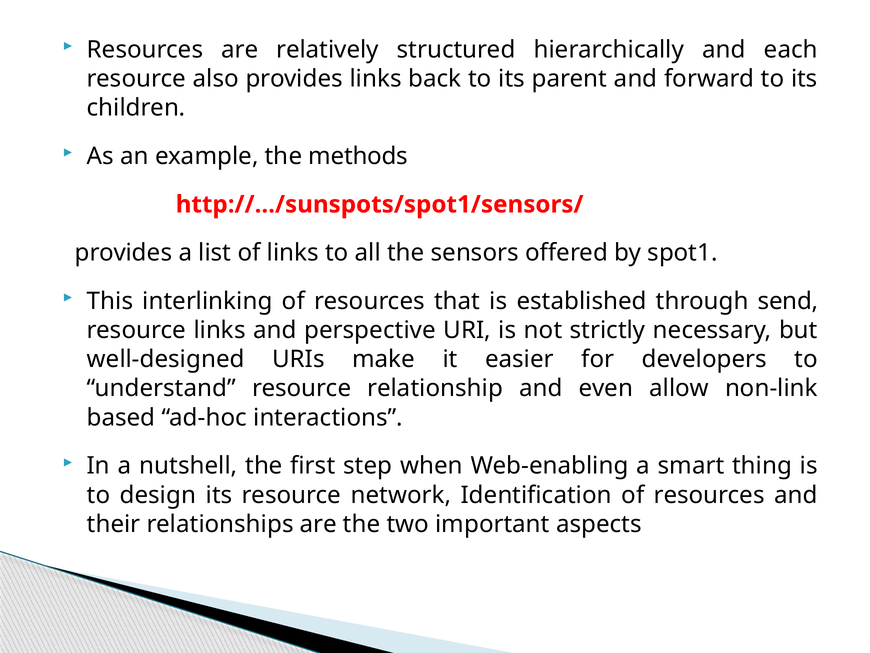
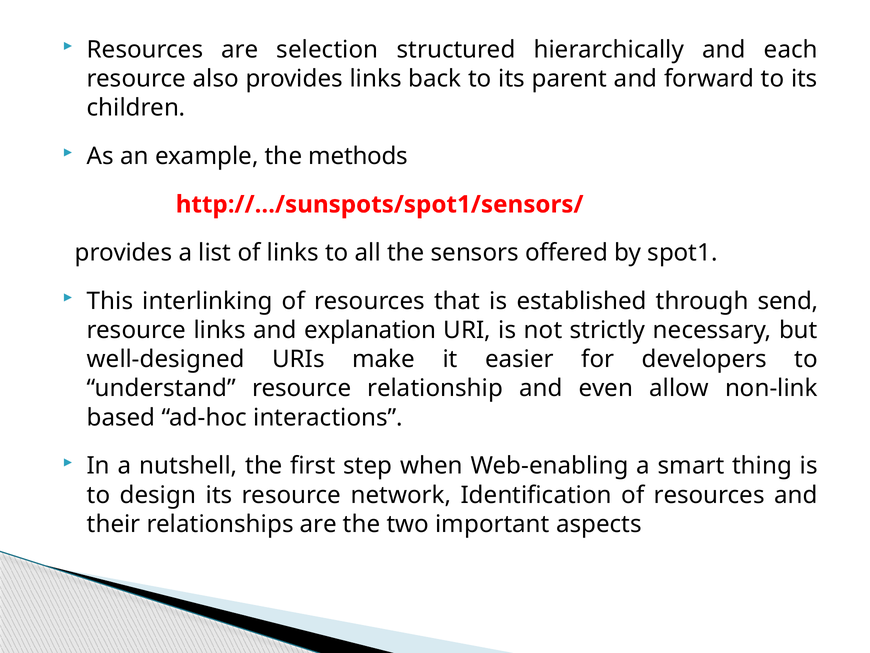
relatively: relatively -> selection
perspective: perspective -> explanation
